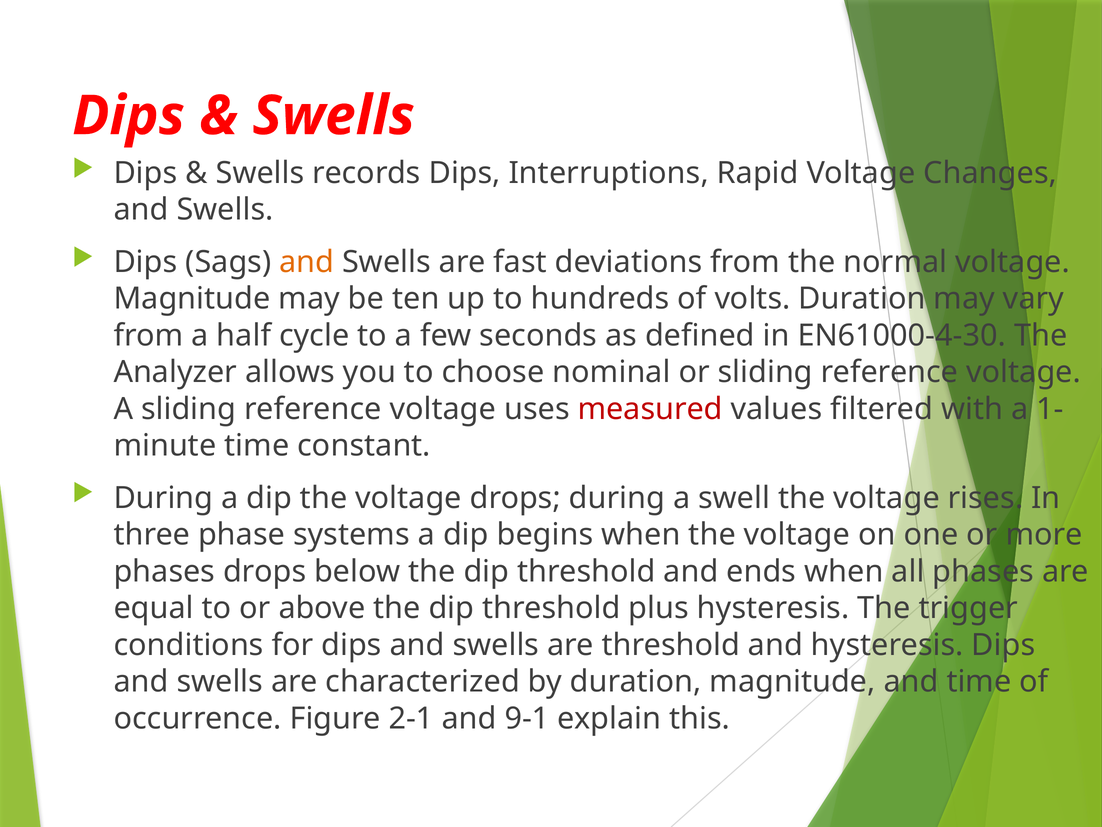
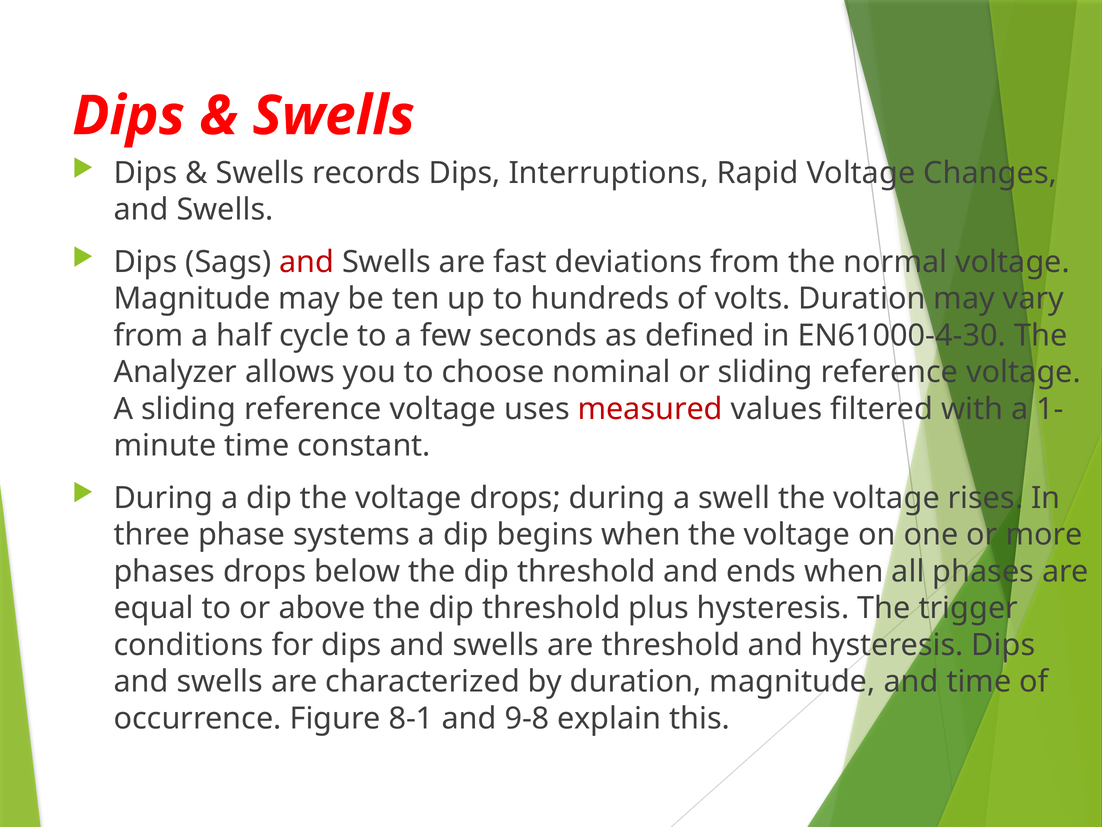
and at (307, 262) colour: orange -> red
2-1: 2-1 -> 8-1
9-1: 9-1 -> 9-8
